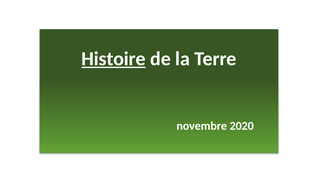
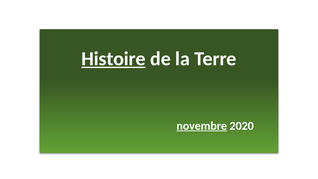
novembre underline: none -> present
